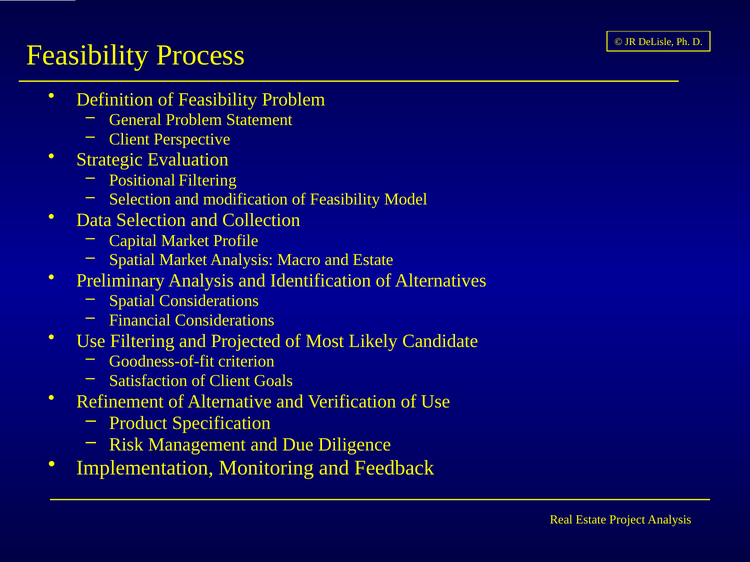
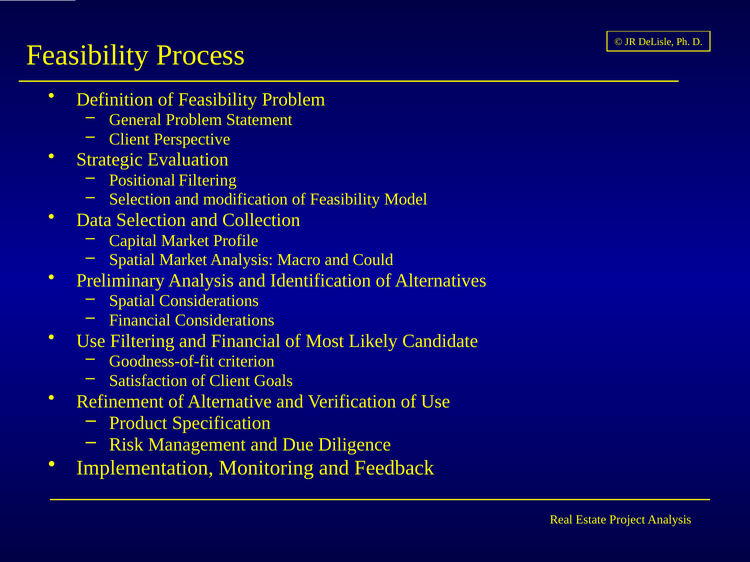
and Estate: Estate -> Could
and Projected: Projected -> Financial
